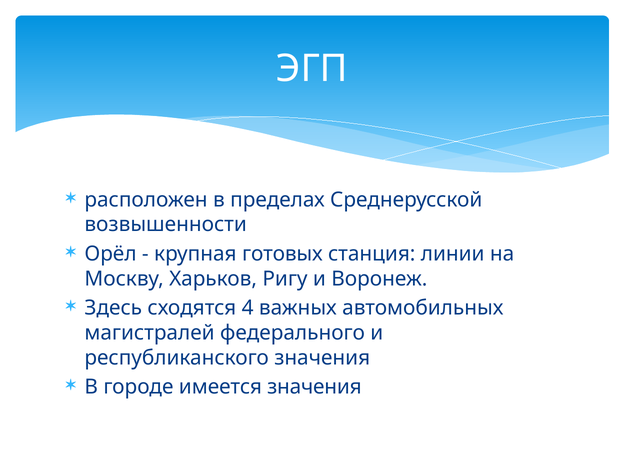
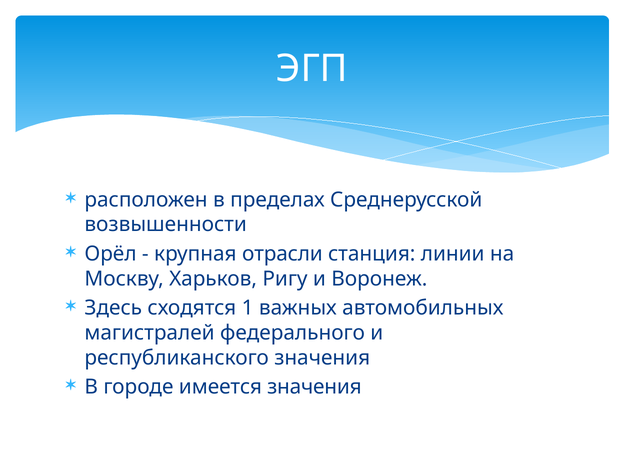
готовых: готовых -> отрасли
4: 4 -> 1
